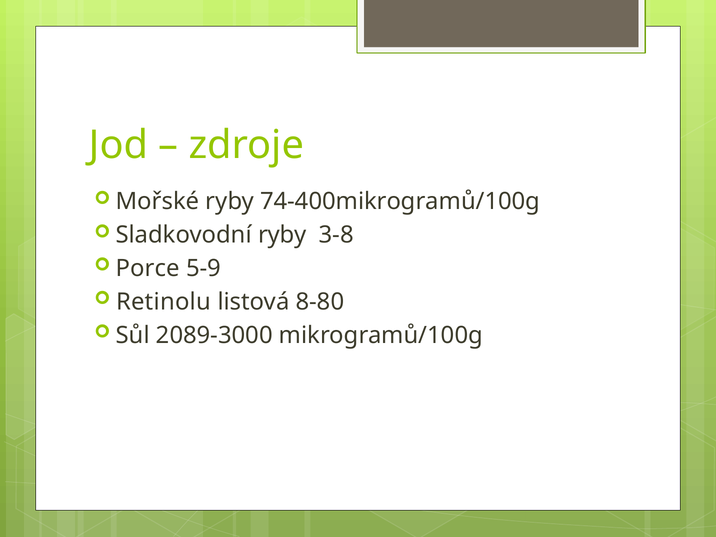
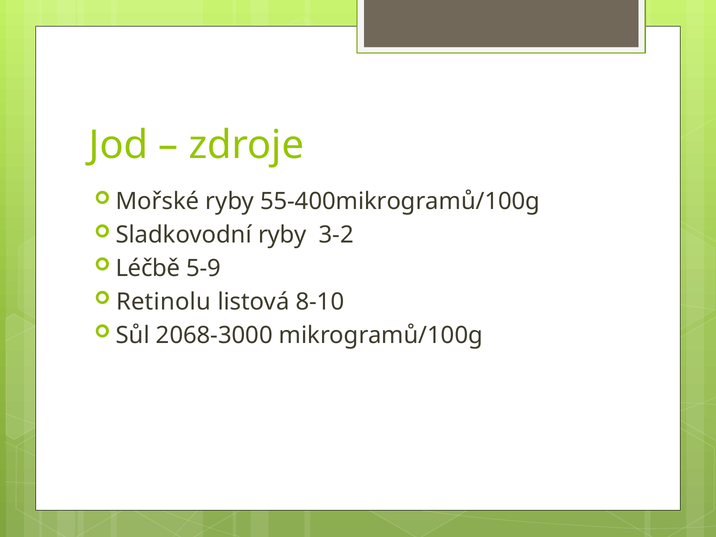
74-400mikrogramů/100g: 74-400mikrogramů/100g -> 55-400mikrogramů/100g
3-8: 3-8 -> 3-2
Porce: Porce -> Léčbě
8-80: 8-80 -> 8-10
2089-3000: 2089-3000 -> 2068-3000
